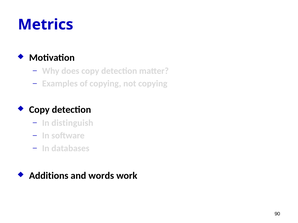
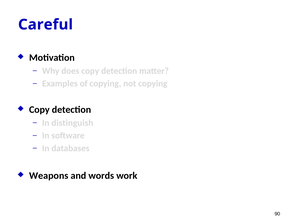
Metrics: Metrics -> Careful
Additions: Additions -> Weapons
